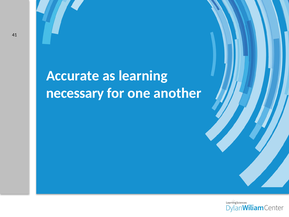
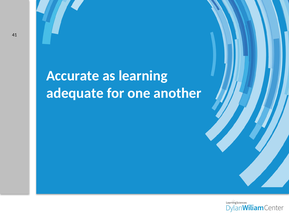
necessary: necessary -> adequate
